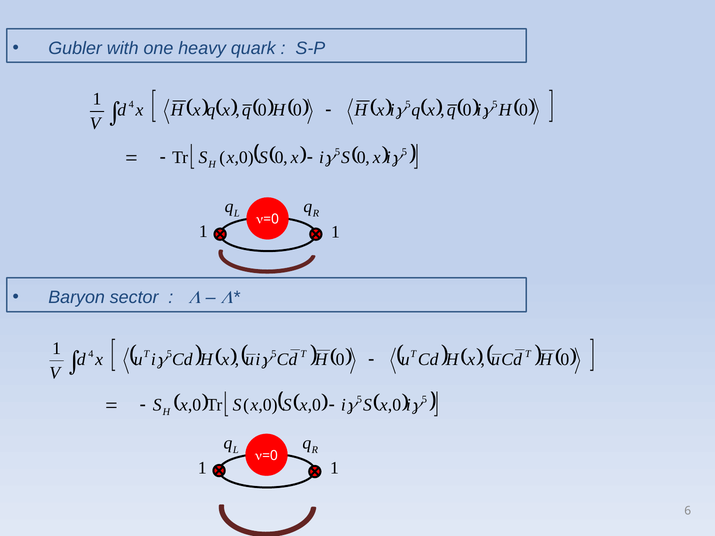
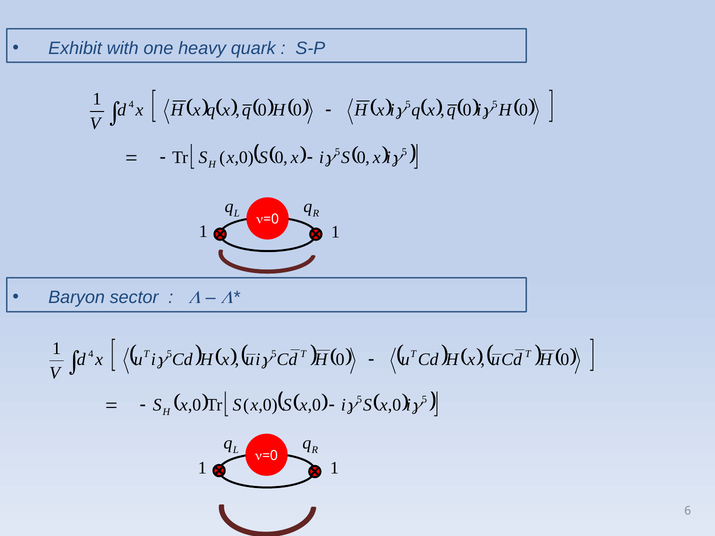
Gubler: Gubler -> Exhibit
